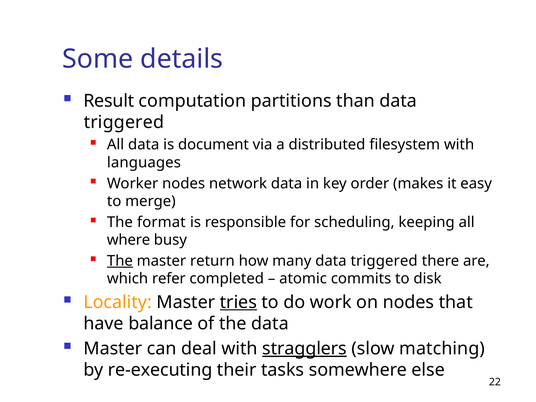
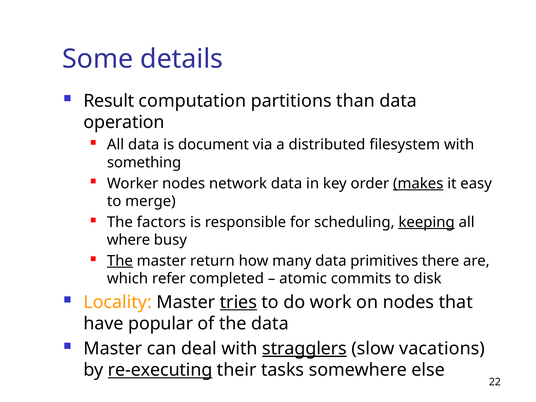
triggered at (124, 122): triggered -> operation
languages: languages -> something
makes underline: none -> present
format: format -> factors
keeping underline: none -> present
many data triggered: triggered -> primitives
balance: balance -> popular
matching: matching -> vacations
re-executing underline: none -> present
